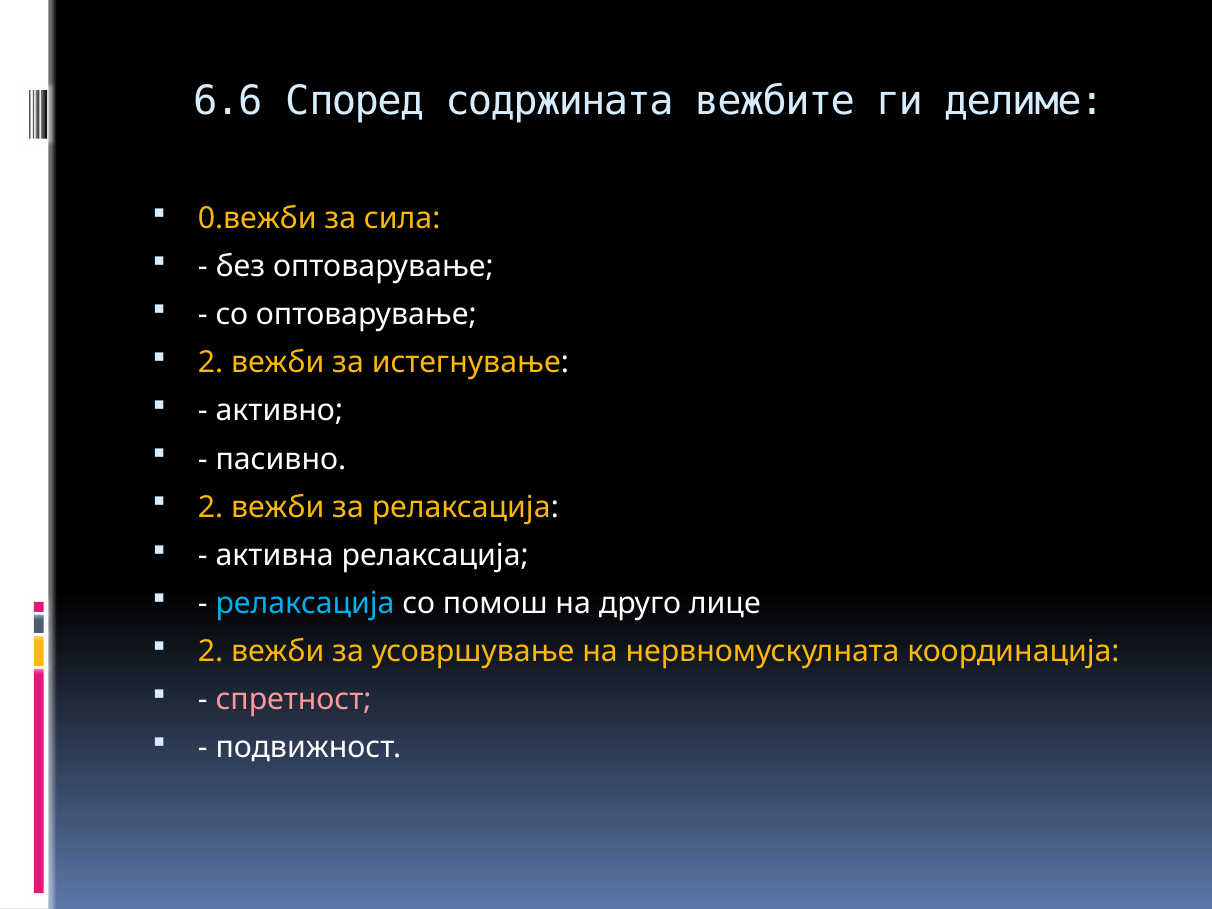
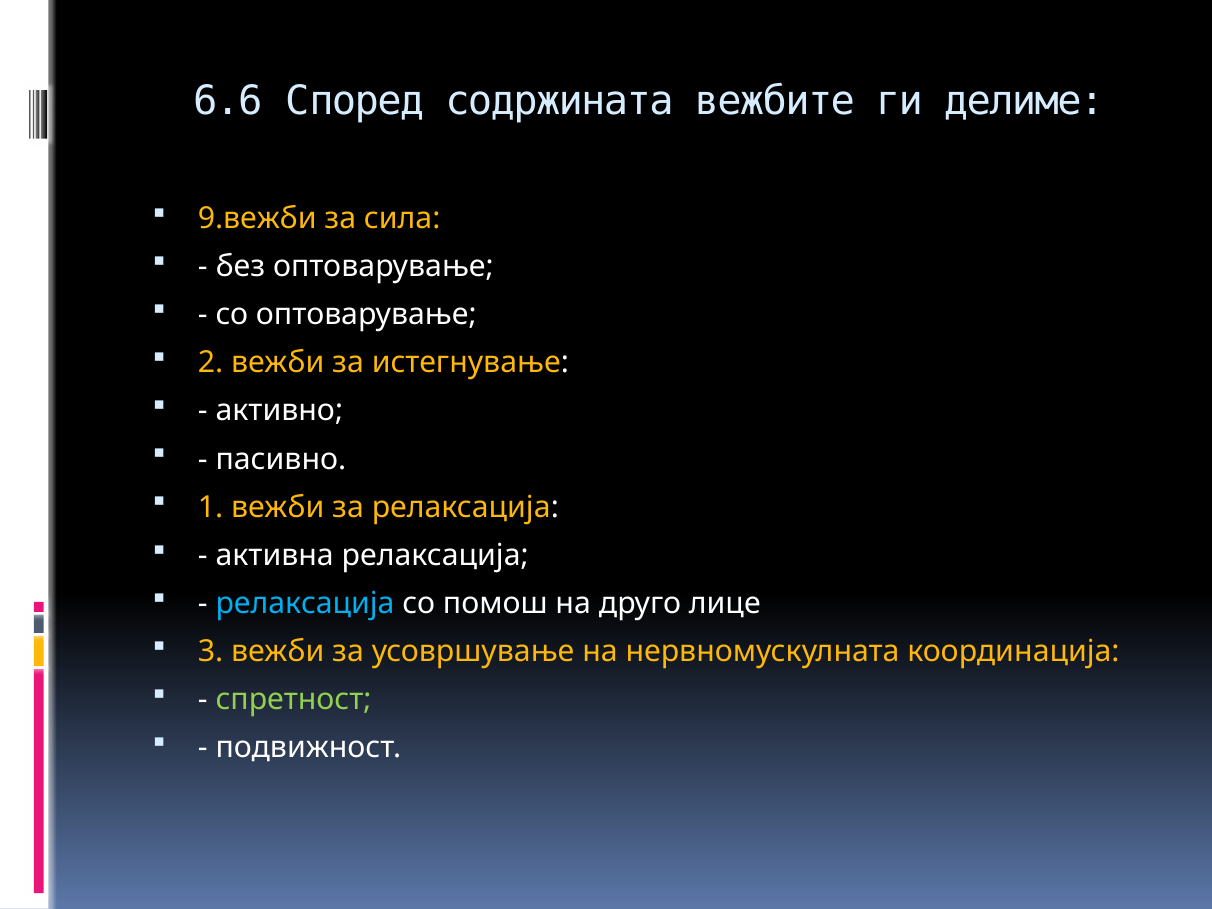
0.вежби: 0.вежби -> 9.вежби
2 at (211, 507): 2 -> 1
2 at (211, 652): 2 -> 3
спретност colour: pink -> light green
